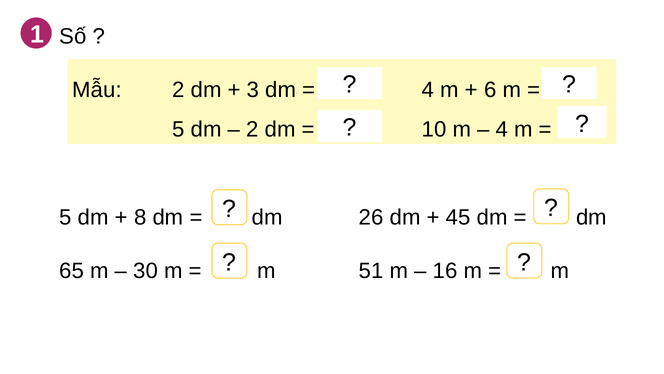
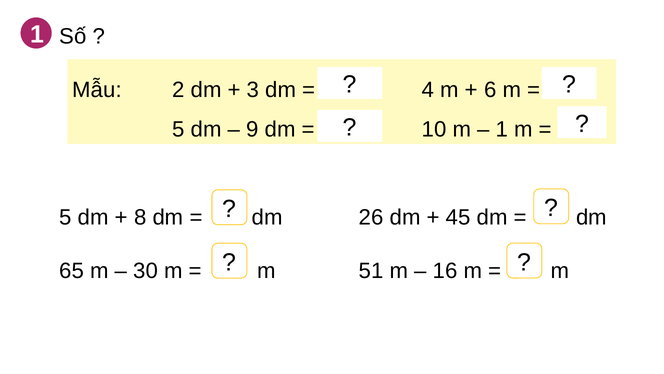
2 at (252, 130): 2 -> 9
4 at (502, 130): 4 -> 1
